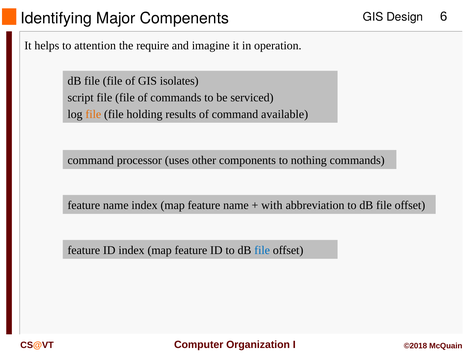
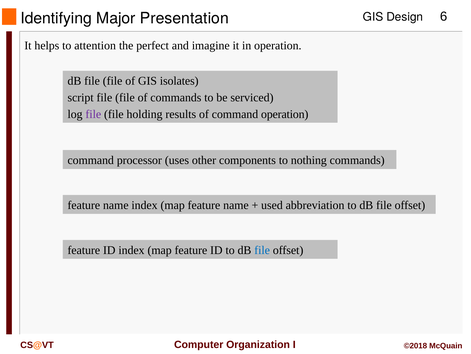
Compenents: Compenents -> Presentation
require: require -> perfect
file at (93, 114) colour: orange -> purple
command available: available -> operation
with: with -> used
